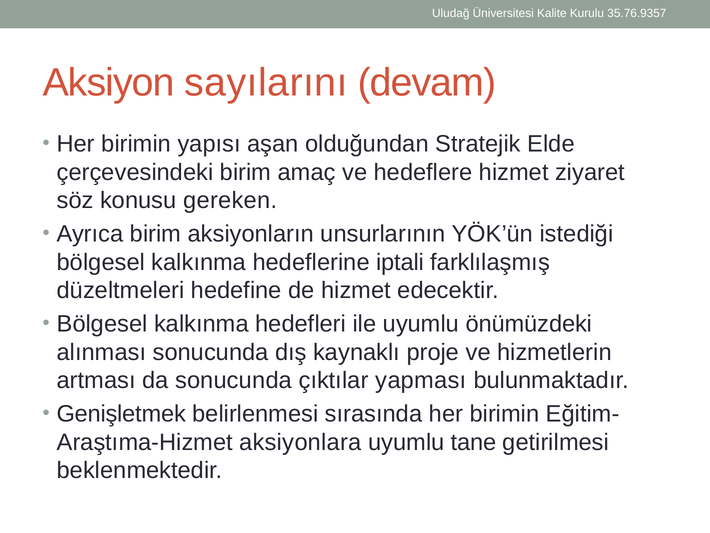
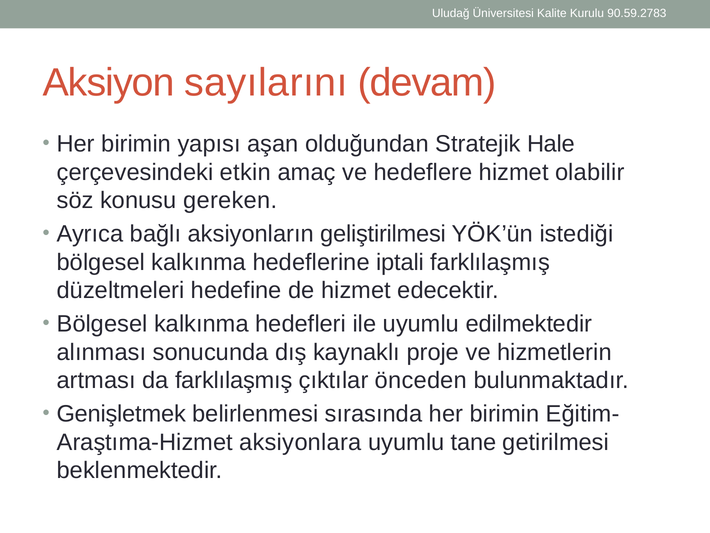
35.76.9357: 35.76.9357 -> 90.59.2783
Elde: Elde -> Hale
çerçevesindeki birim: birim -> etkin
ziyaret: ziyaret -> olabilir
Ayrıca birim: birim -> bağlı
unsurlarının: unsurlarının -> geliştirilmesi
önümüzdeki: önümüzdeki -> edilmektedir
da sonucunda: sonucunda -> farklılaşmış
yapması: yapması -> önceden
